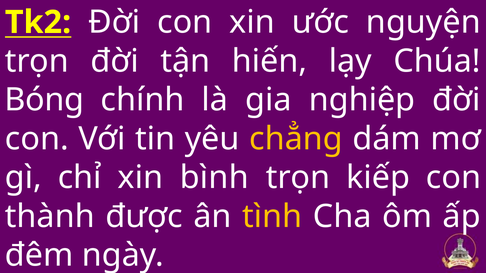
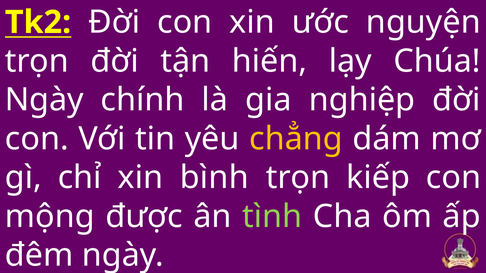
Bóng at (44, 100): Bóng -> Ngày
thành: thành -> mộng
tình colour: yellow -> light green
